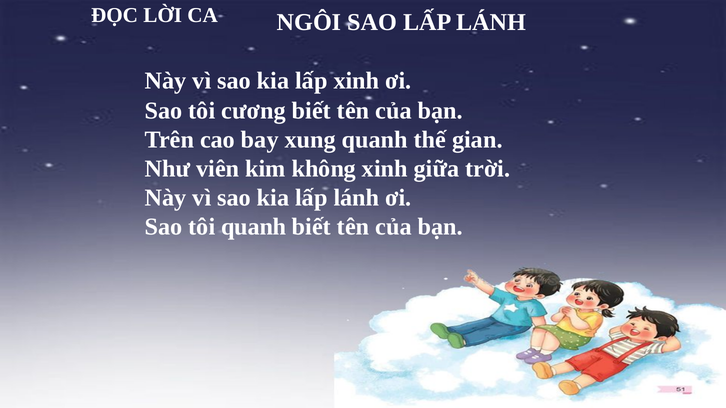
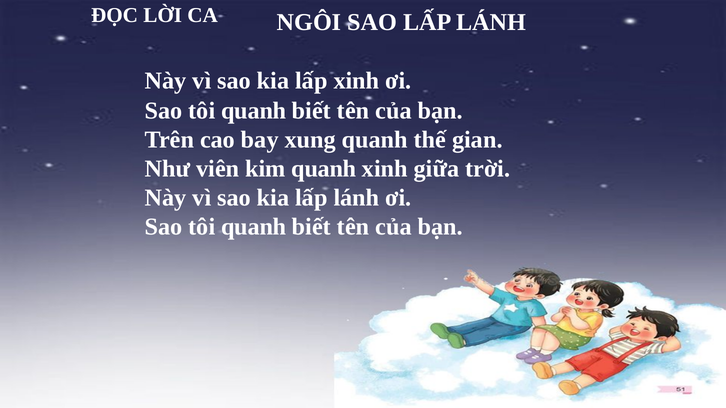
cương at (254, 111): cương -> quanh
kim không: không -> quanh
